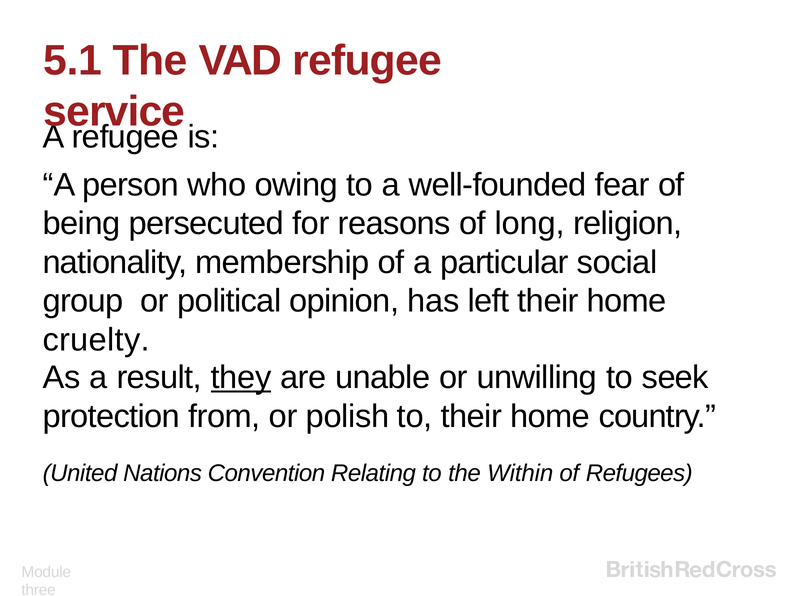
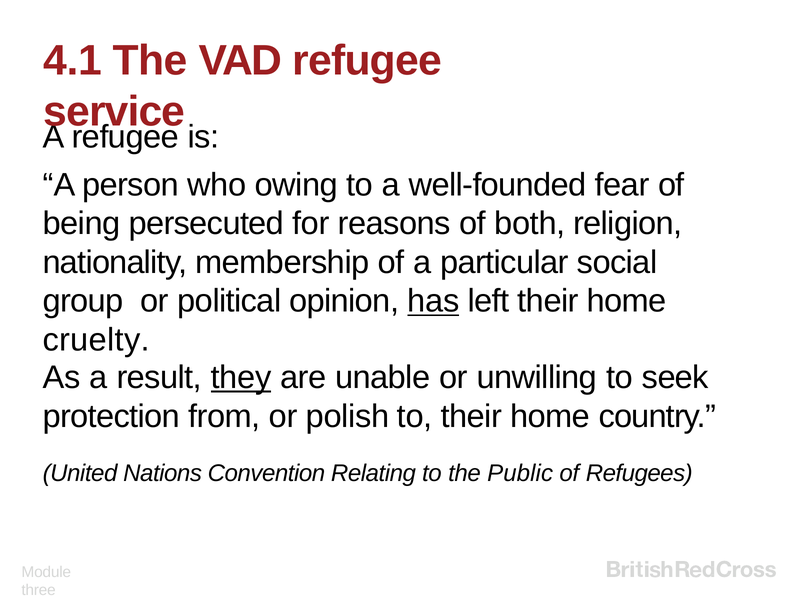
5.1: 5.1 -> 4.1
long: long -> both
has underline: none -> present
Within: Within -> Public
